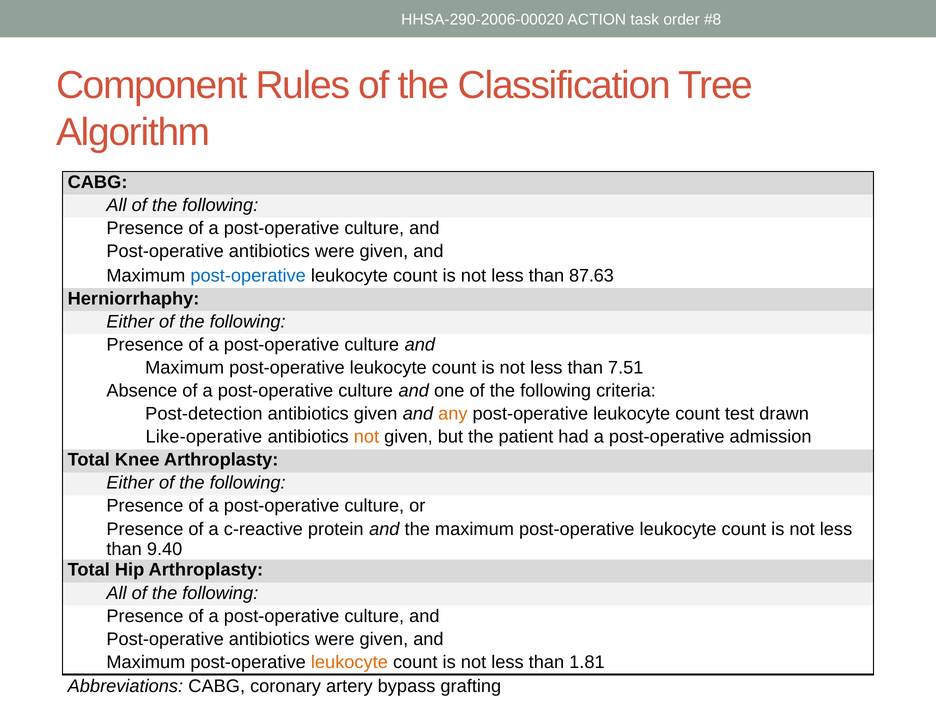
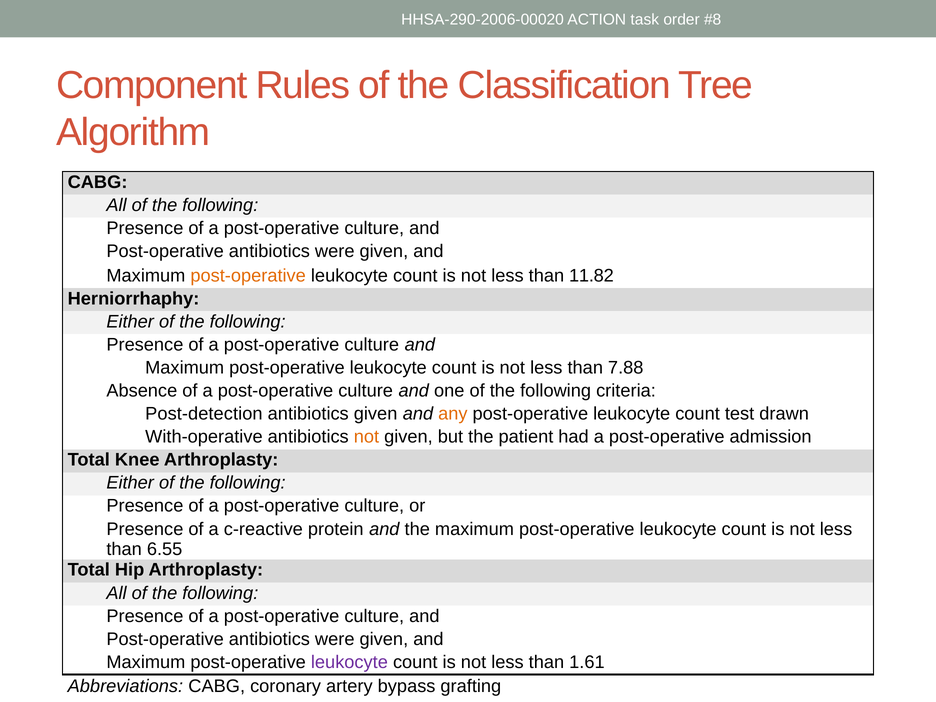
post-operative at (248, 276) colour: blue -> orange
87.63: 87.63 -> 11.82
7.51: 7.51 -> 7.88
Like-operative: Like-operative -> With-operative
9.40: 9.40 -> 6.55
leukocyte at (349, 662) colour: orange -> purple
1.81: 1.81 -> 1.61
